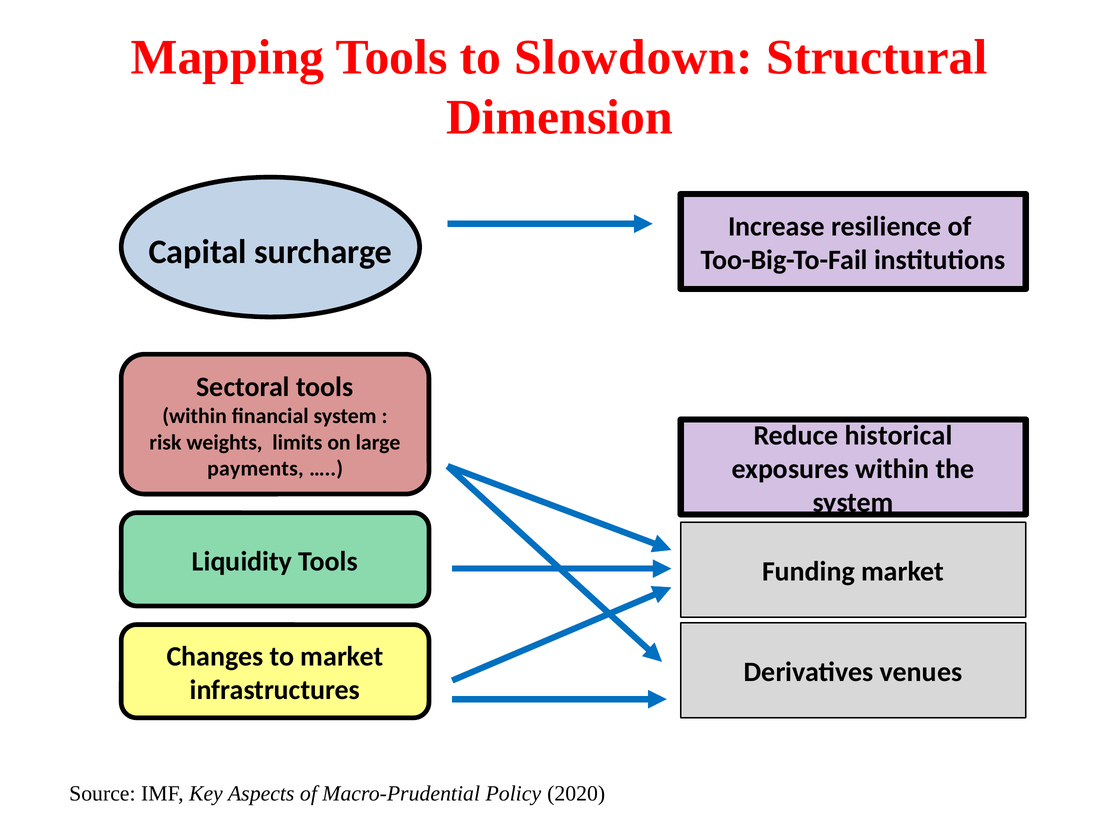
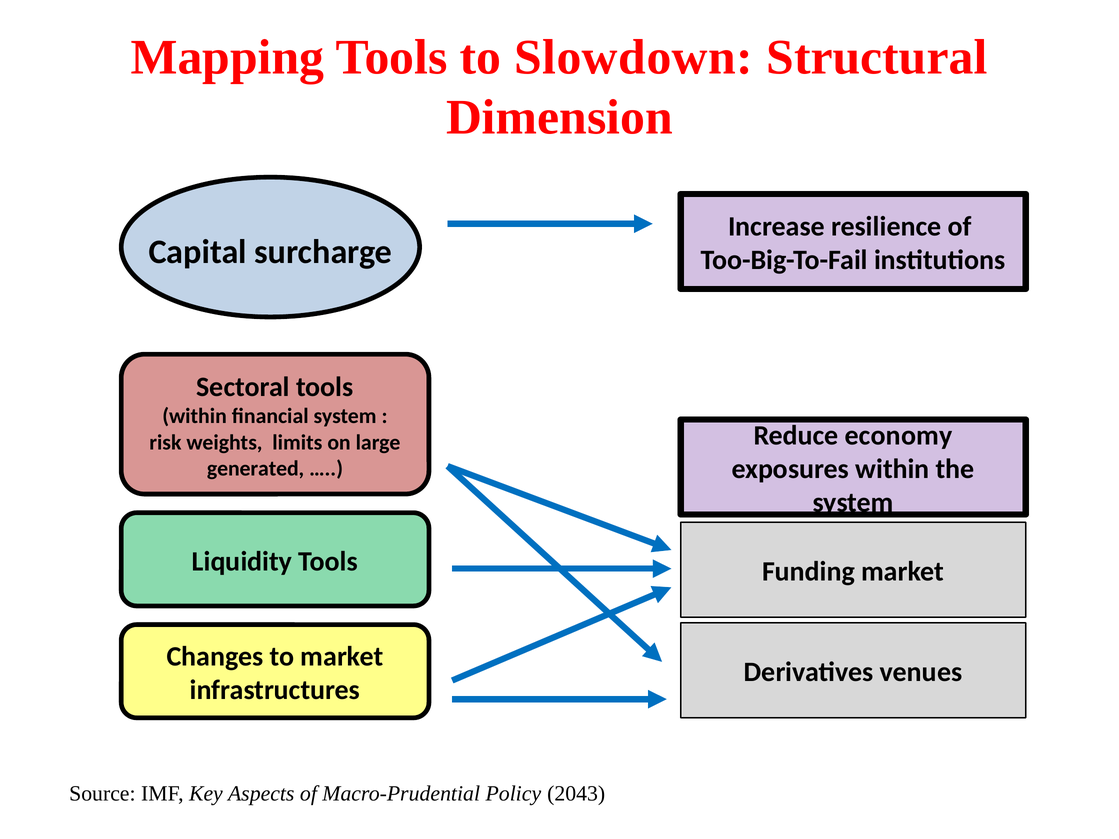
historical: historical -> economy
payments: payments -> generated
2020: 2020 -> 2043
